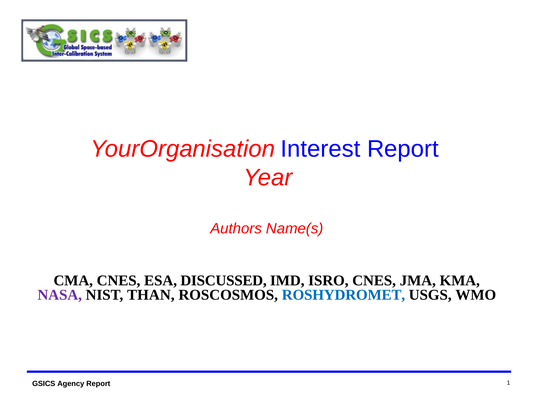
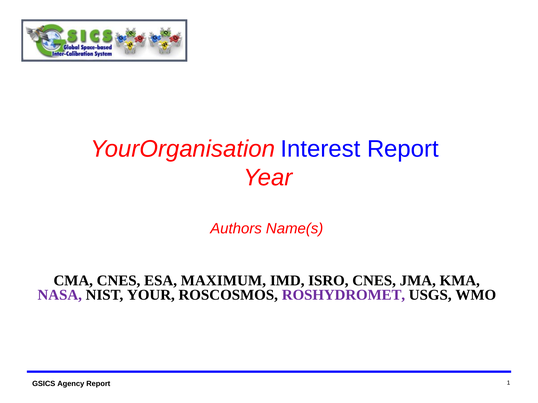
DISCUSSED: DISCUSSED -> MAXIMUM
THAN: THAN -> YOUR
ROSHYDROMET colour: blue -> purple
